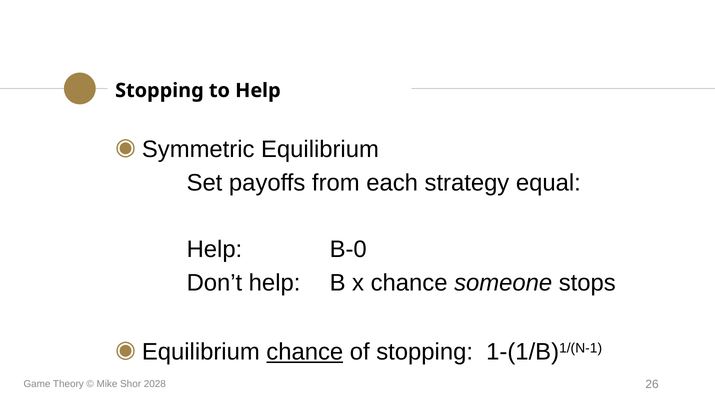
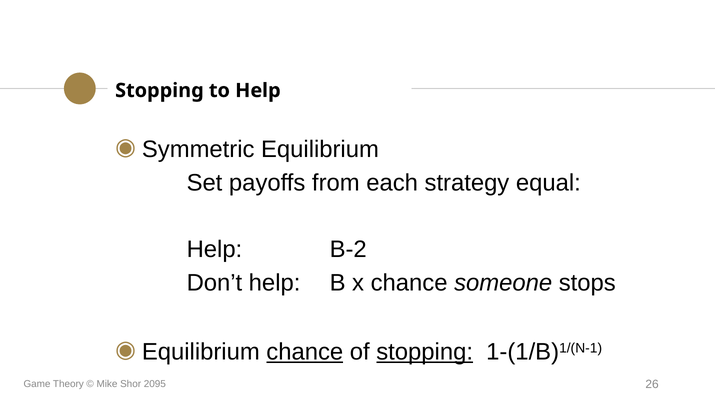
B-0: B-0 -> B-2
stopping at (425, 352) underline: none -> present
2028: 2028 -> 2095
